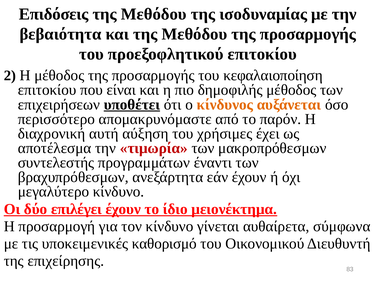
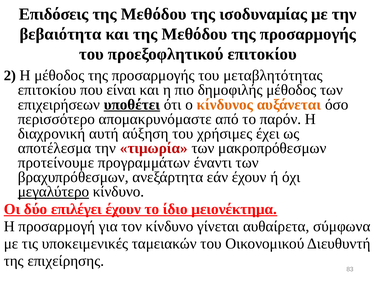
κεφαλαιοποίηση: κεφαλαιοποίηση -> μεταβλητότητας
συντελεστής: συντελεστής -> προτείνουμε
μεγαλύτερο underline: none -> present
καθορισμό: καθορισμό -> ταμειακών
